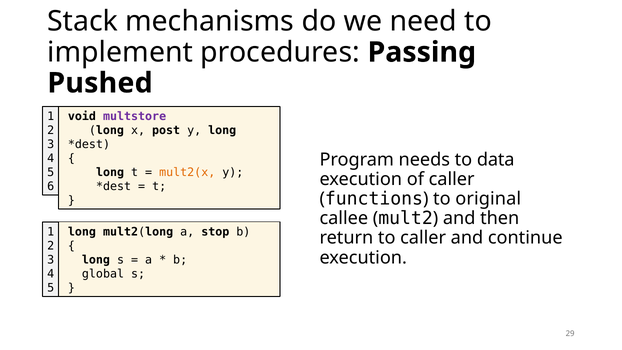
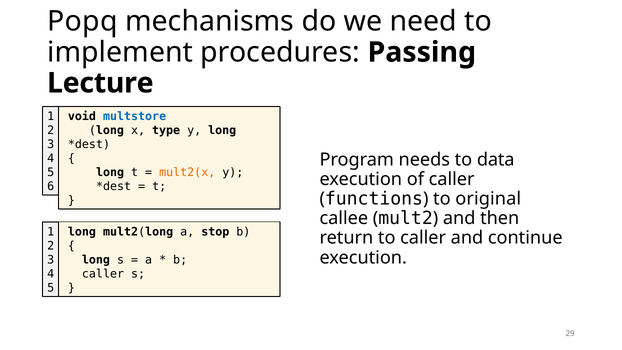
Stack: Stack -> Popq
Pushed: Pushed -> Lecture
multstore colour: purple -> blue
post: post -> type
global at (103, 274): global -> caller
